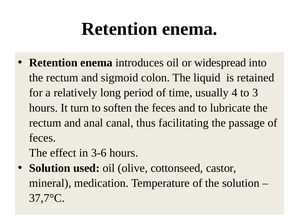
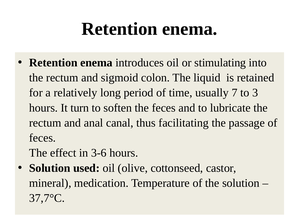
widespread: widespread -> stimulating
4: 4 -> 7
